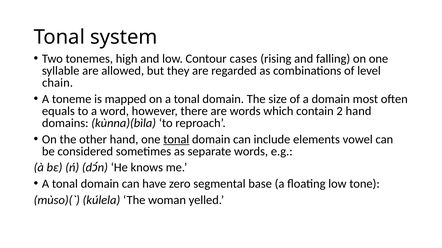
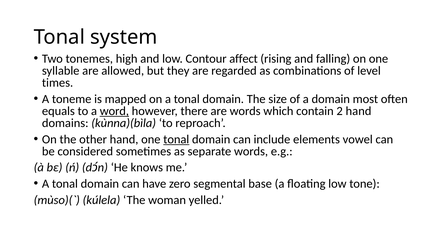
cases: cases -> affect
chain: chain -> times
word underline: none -> present
